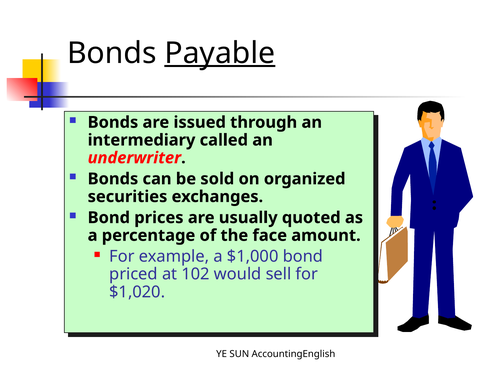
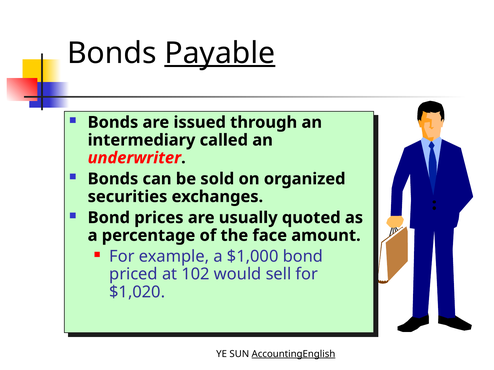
AccountingEnglish underline: none -> present
